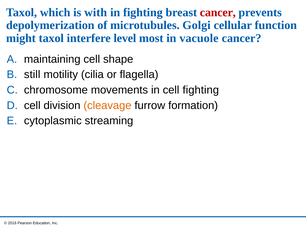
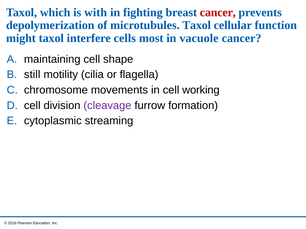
microtubules Golgi: Golgi -> Taxol
level: level -> cells
cell fighting: fighting -> working
cleavage colour: orange -> purple
